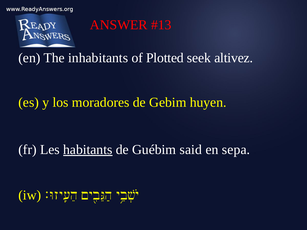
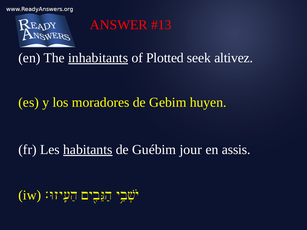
inhabitants underline: none -> present
said: said -> jour
sepa: sepa -> assis
